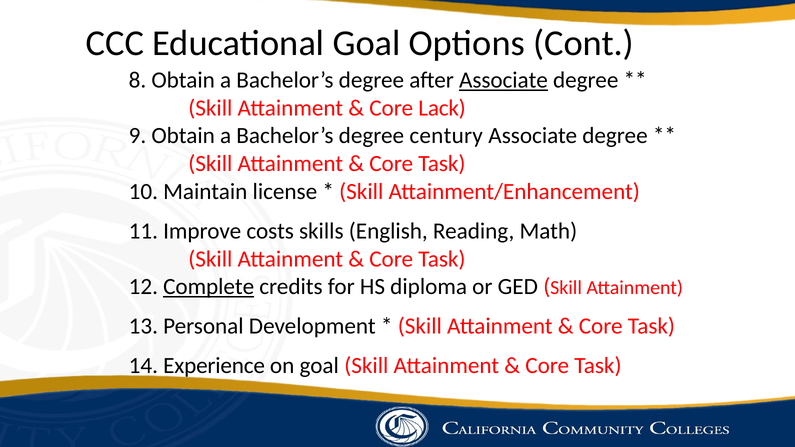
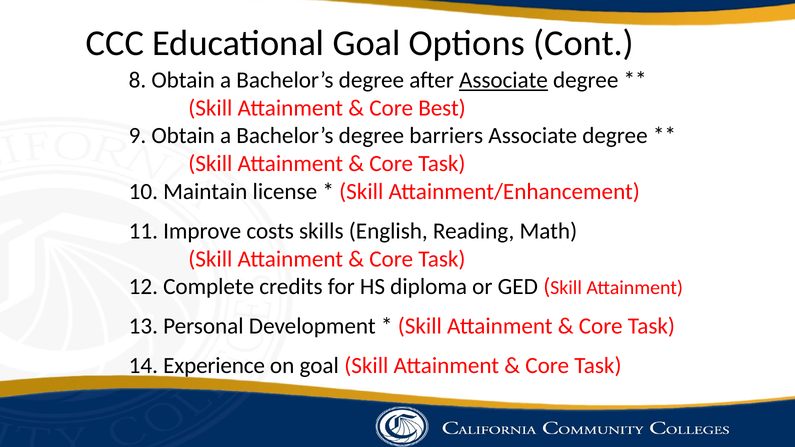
Lack: Lack -> Best
century: century -> barriers
Complete underline: present -> none
